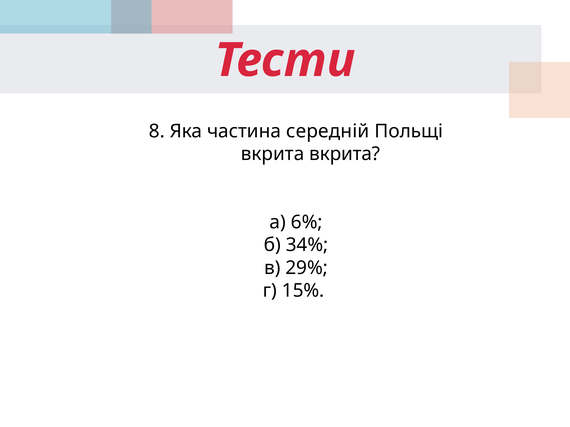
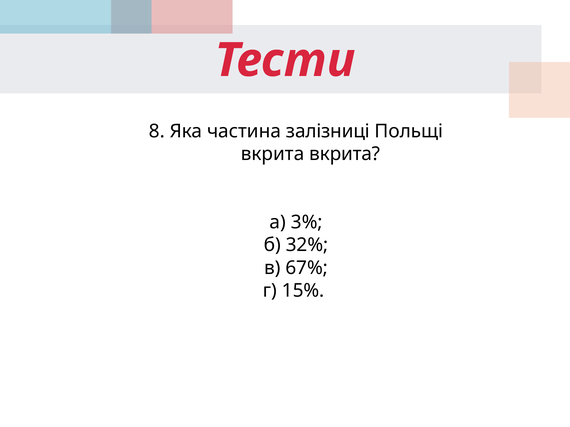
середній: середній -> залізниці
6%: 6% -> 3%
34%: 34% -> 32%
29%: 29% -> 67%
